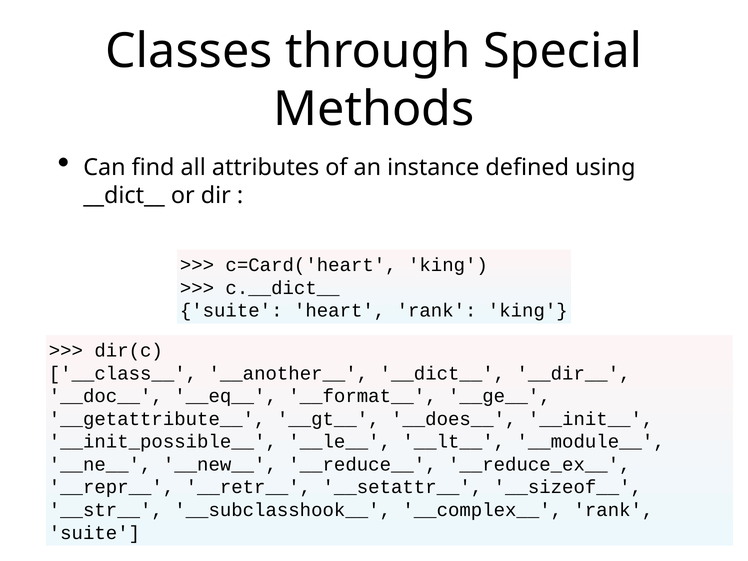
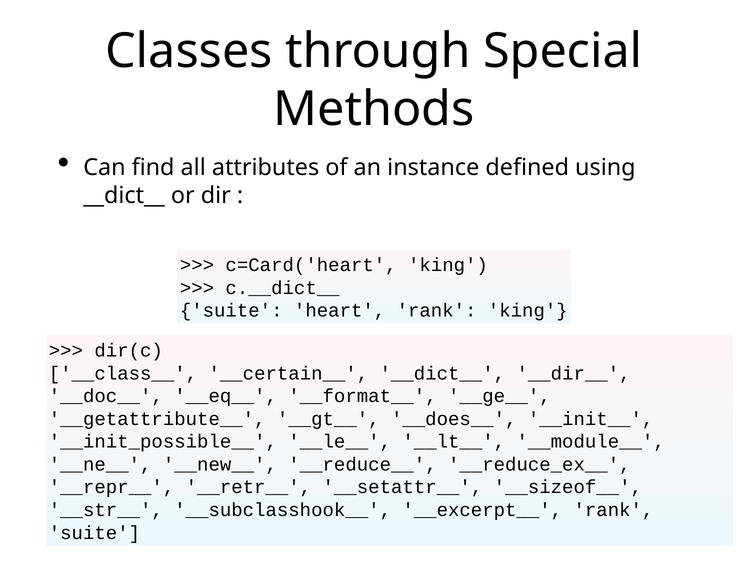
__another__: __another__ -> __certain__
__complex__: __complex__ -> __excerpt__
